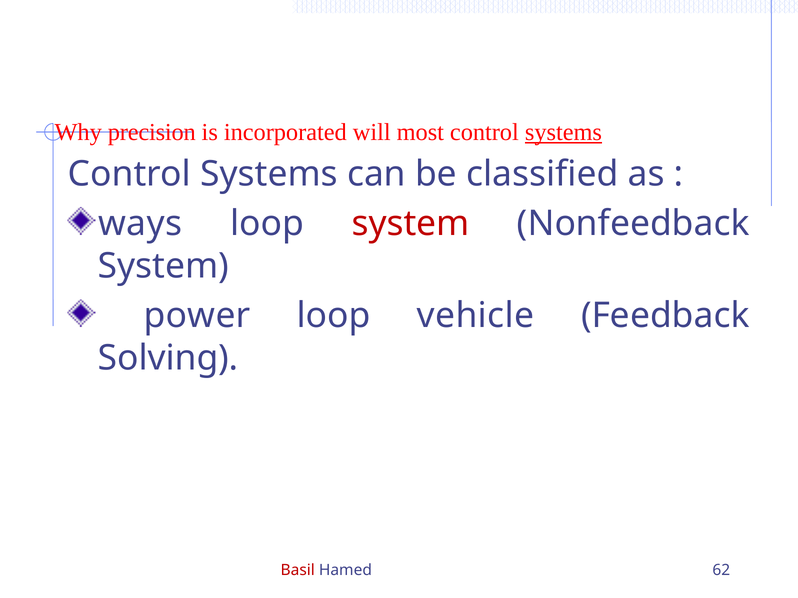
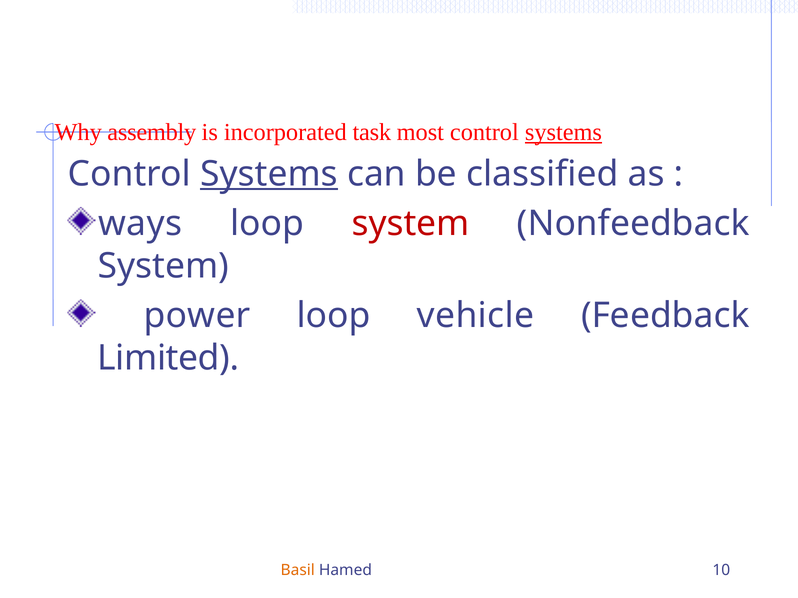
precision: precision -> assembly
will: will -> task
Systems at (269, 174) underline: none -> present
Solving: Solving -> Limited
Basil colour: red -> orange
62: 62 -> 10
